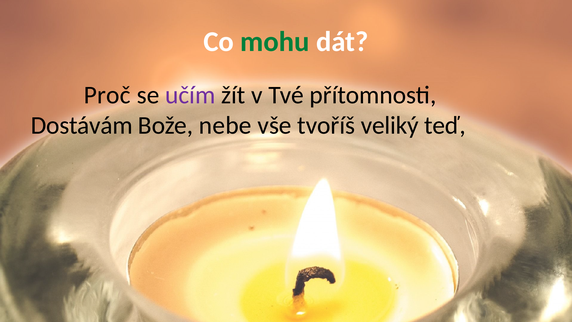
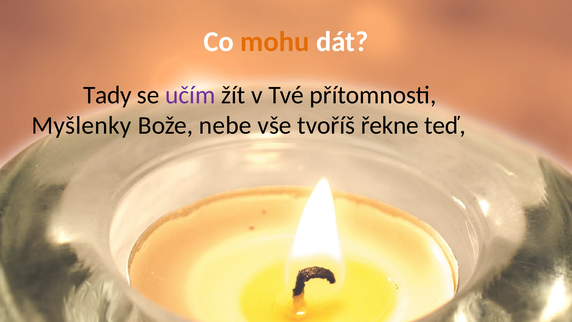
mohu colour: green -> orange
Proč: Proč -> Tady
Dostávám: Dostávám -> Myšlenky
veliký: veliký -> řekne
